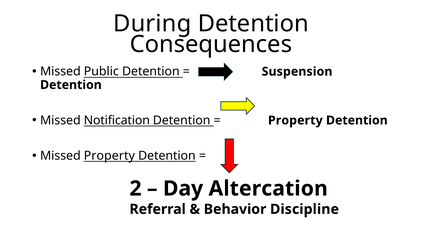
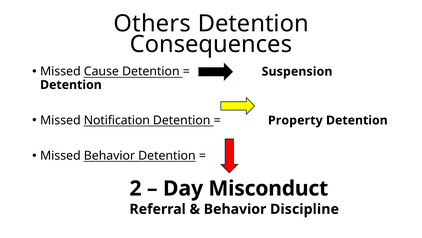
During: During -> Others
Public: Public -> Cause
Missed Property: Property -> Behavior
Altercation: Altercation -> Misconduct
